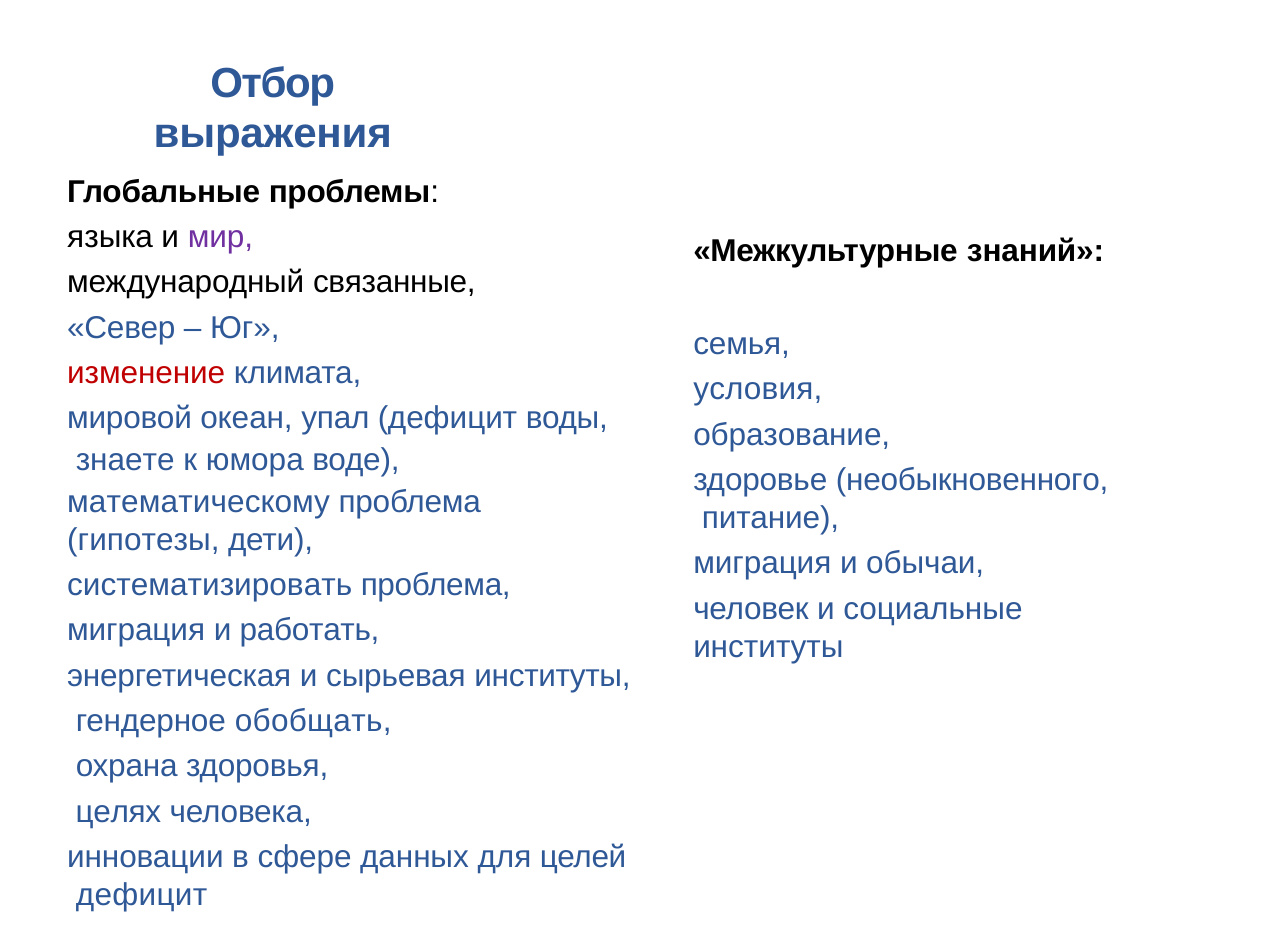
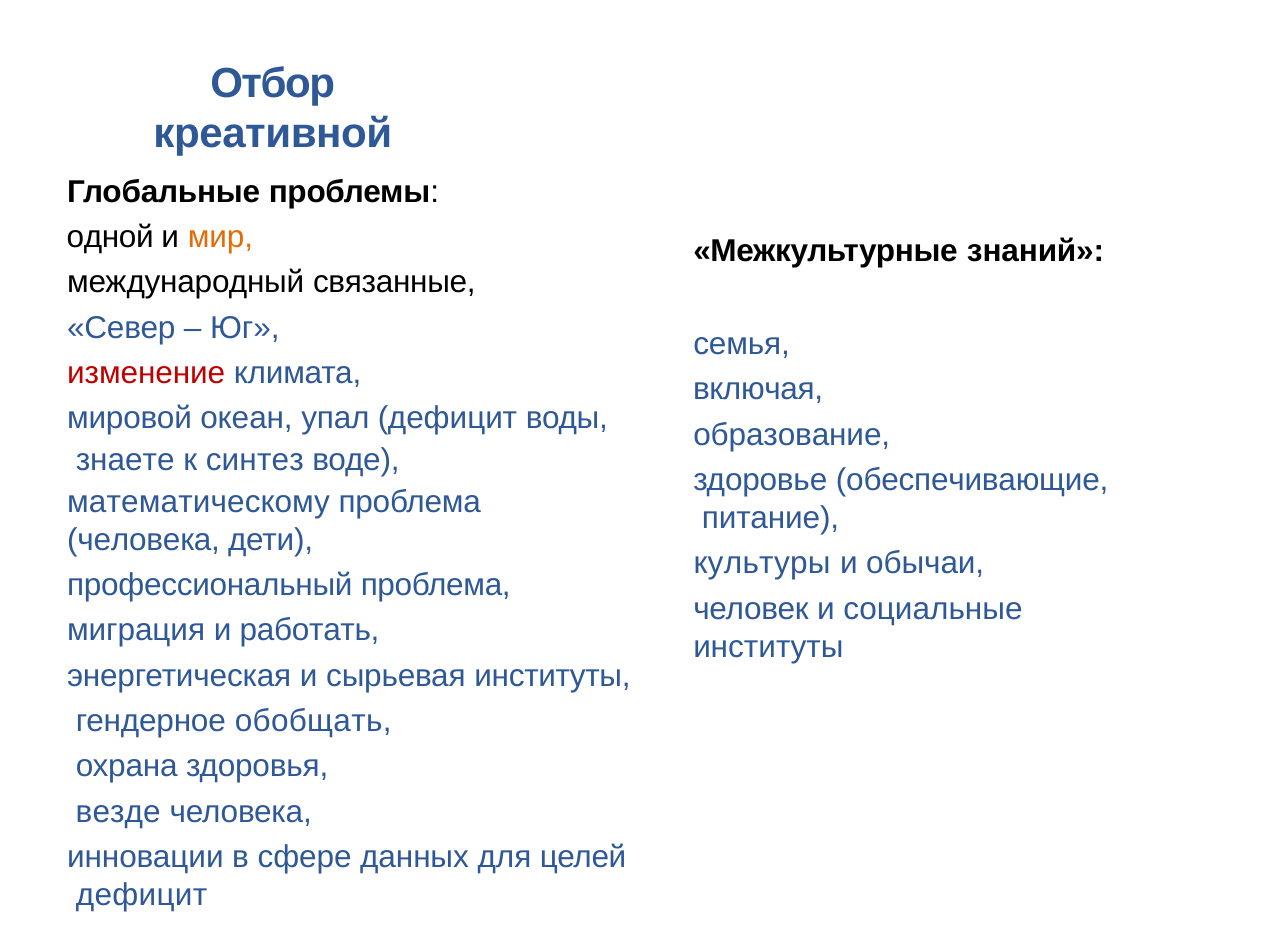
выражения: выражения -> креативной
языка: языка -> одной
мир colour: purple -> orange
условия: условия -> включая
юмора: юмора -> синтез
необыкновенного: необыкновенного -> обеспечивающие
гипотезы at (143, 540): гипотезы -> человека
миграция at (762, 564): миграция -> культуры
систематизировать: систематизировать -> профессиональный
целях: целях -> везде
